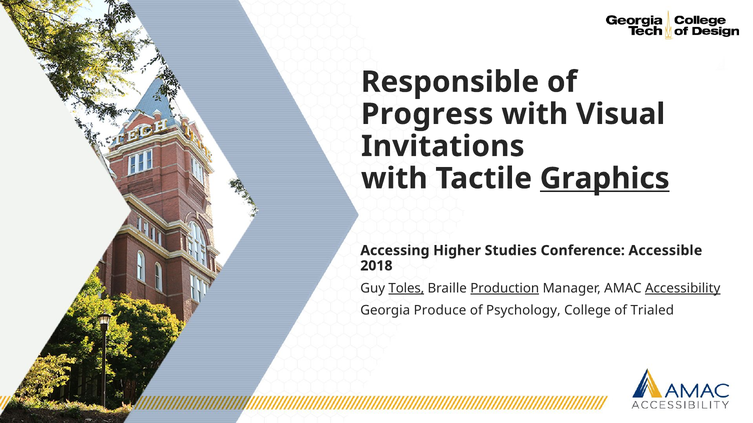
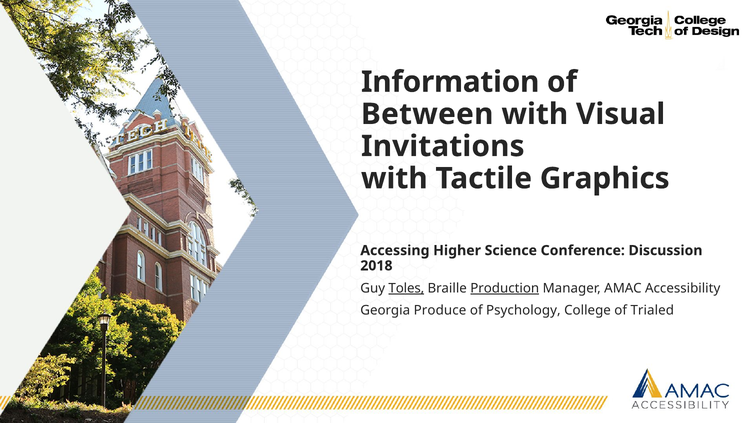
Responsible: Responsible -> Information
Progress: Progress -> Between
Graphics underline: present -> none
Studies: Studies -> Science
Accessible: Accessible -> Discussion
Accessibility underline: present -> none
